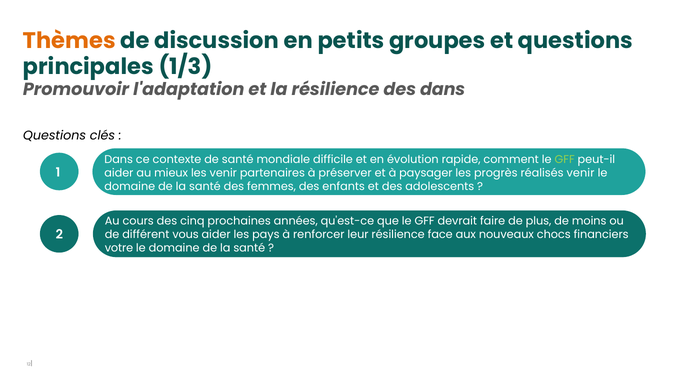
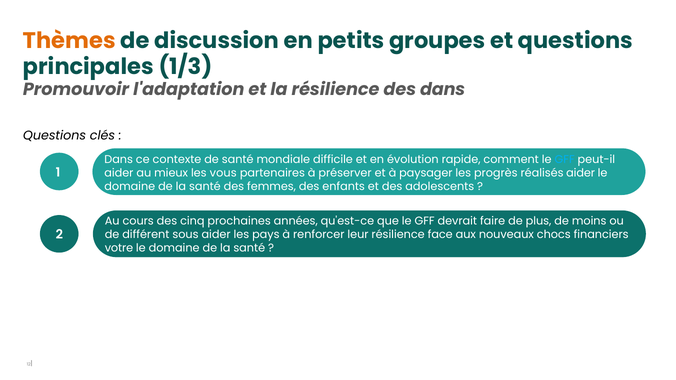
GFF at (565, 160) colour: light green -> light blue
les venir: venir -> vous
réalisés venir: venir -> aider
vous: vous -> sous
